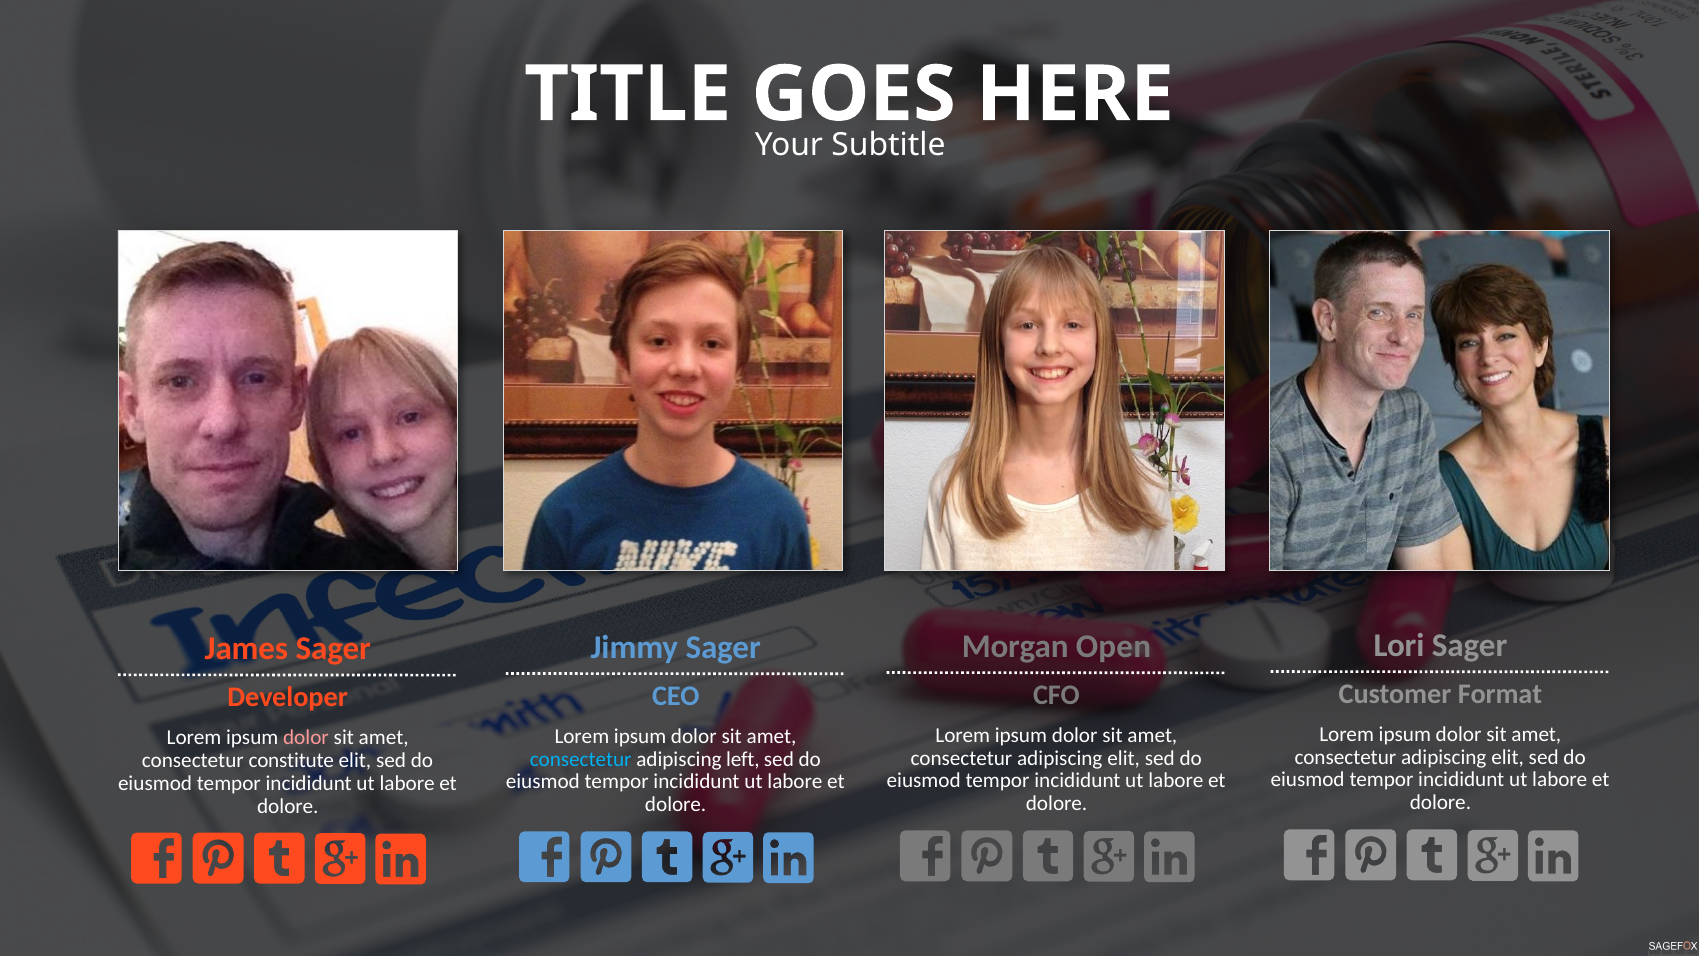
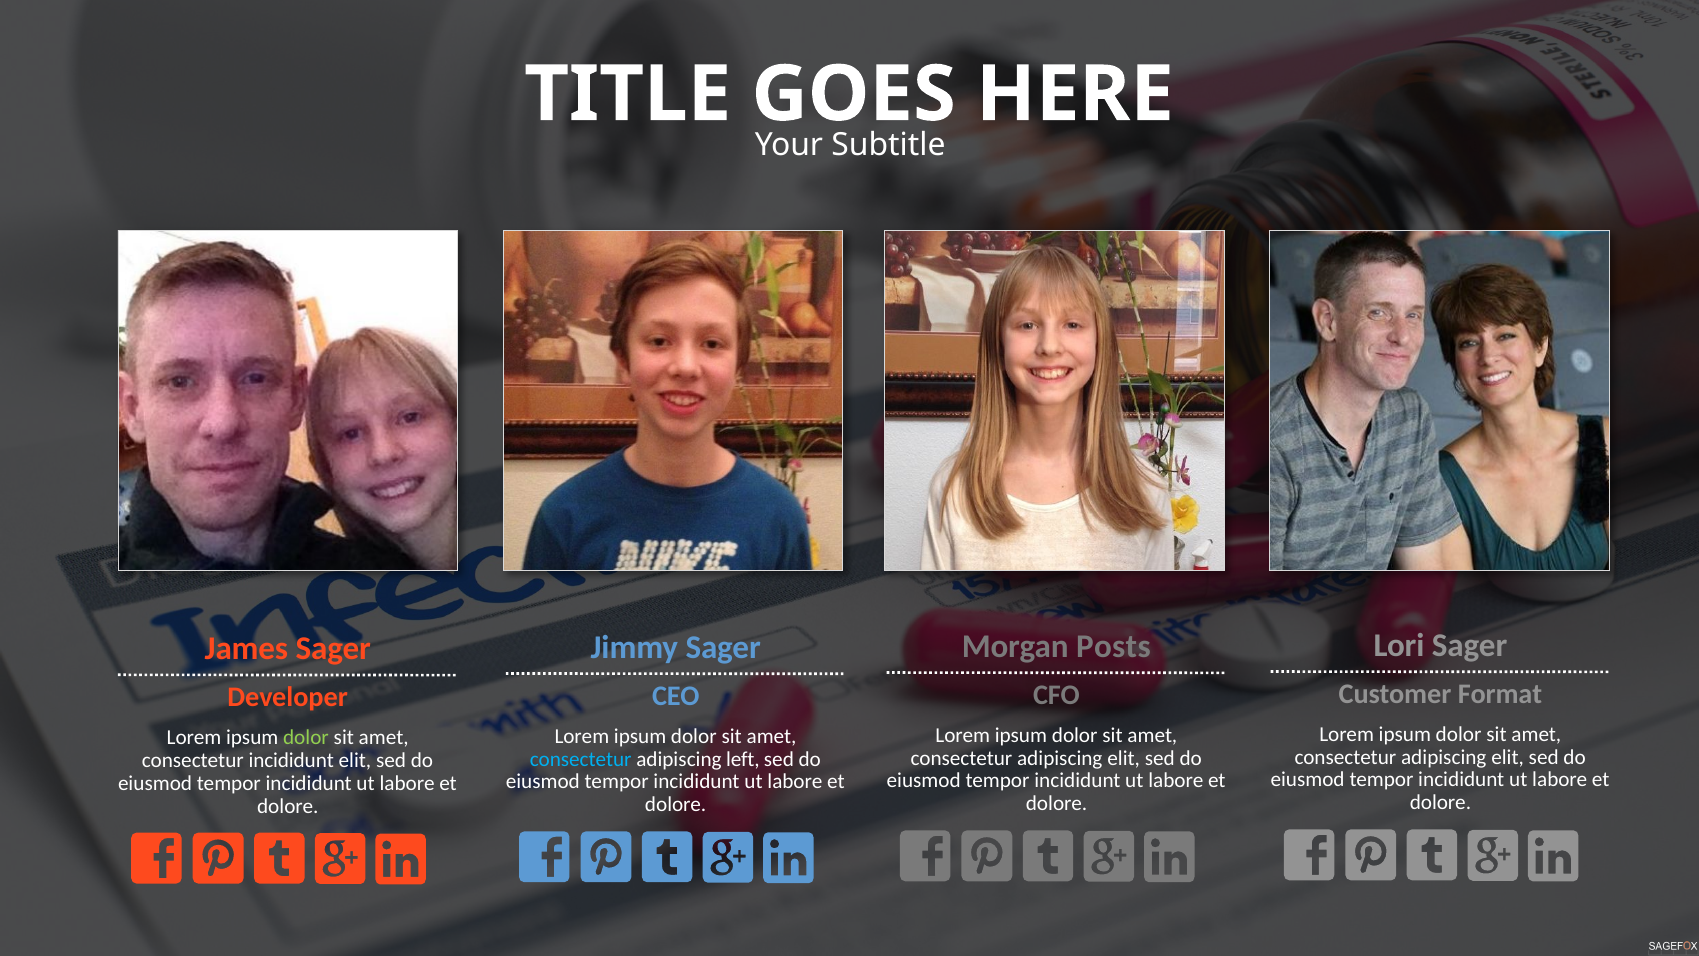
Open: Open -> Posts
dolor at (306, 737) colour: pink -> light green
consectetur constitute: constitute -> incididunt
